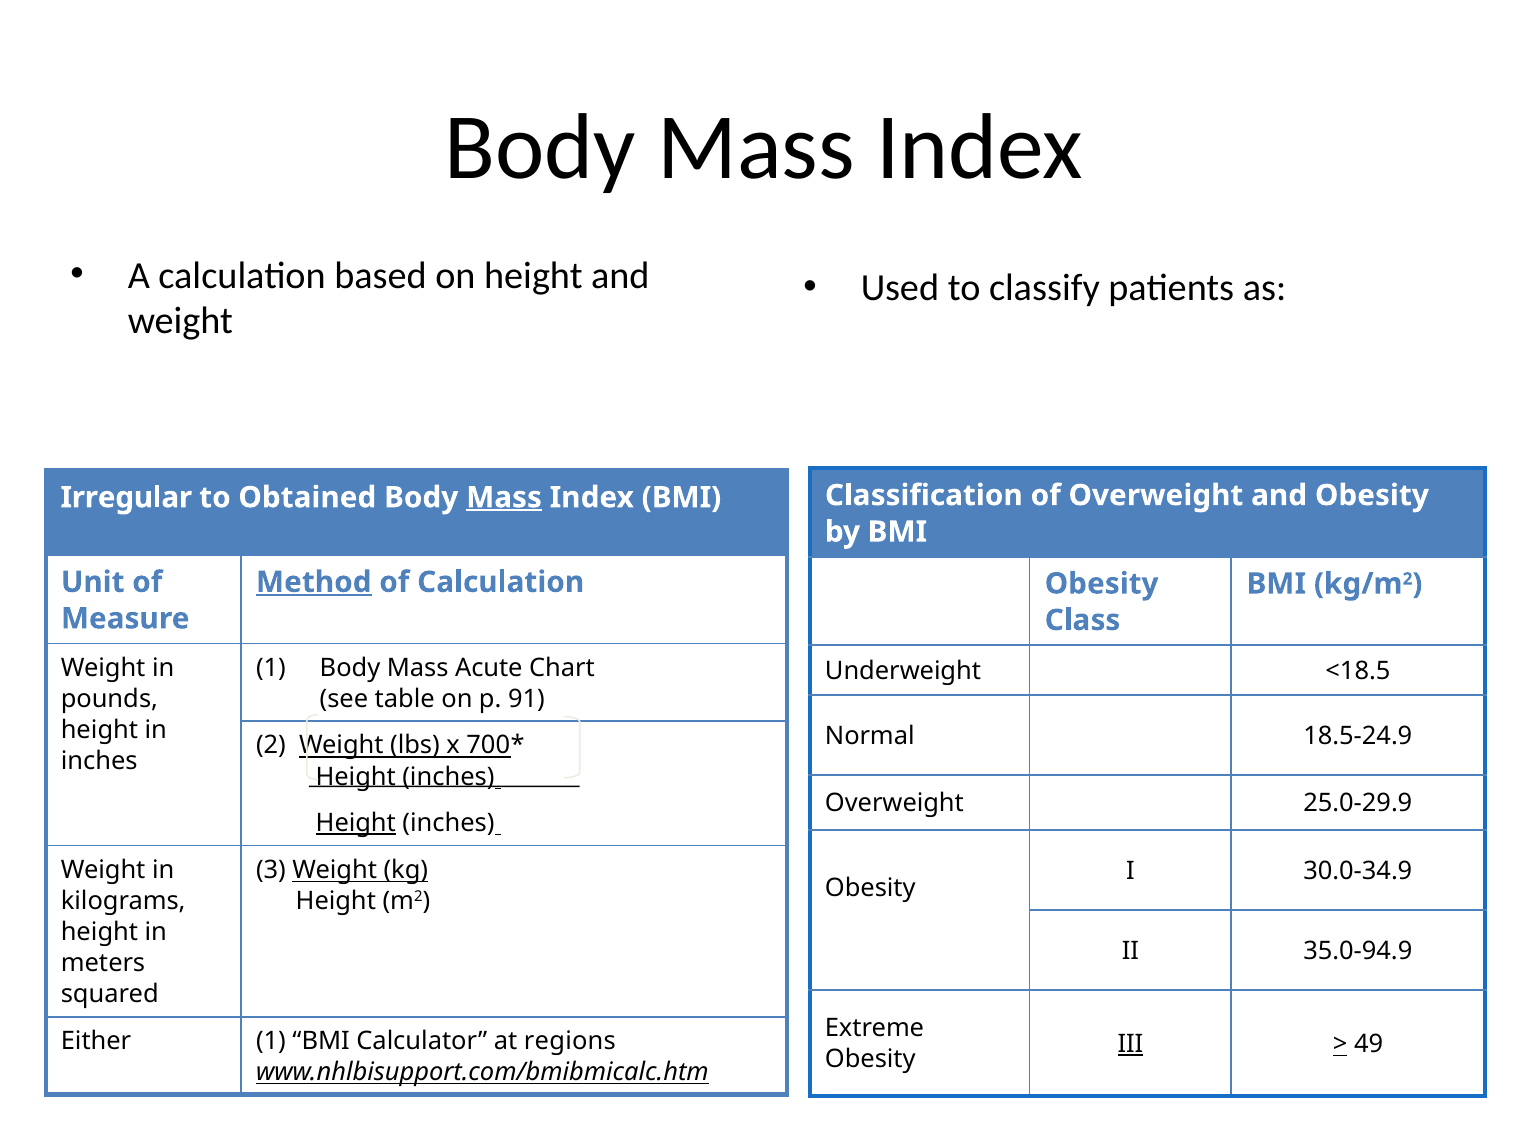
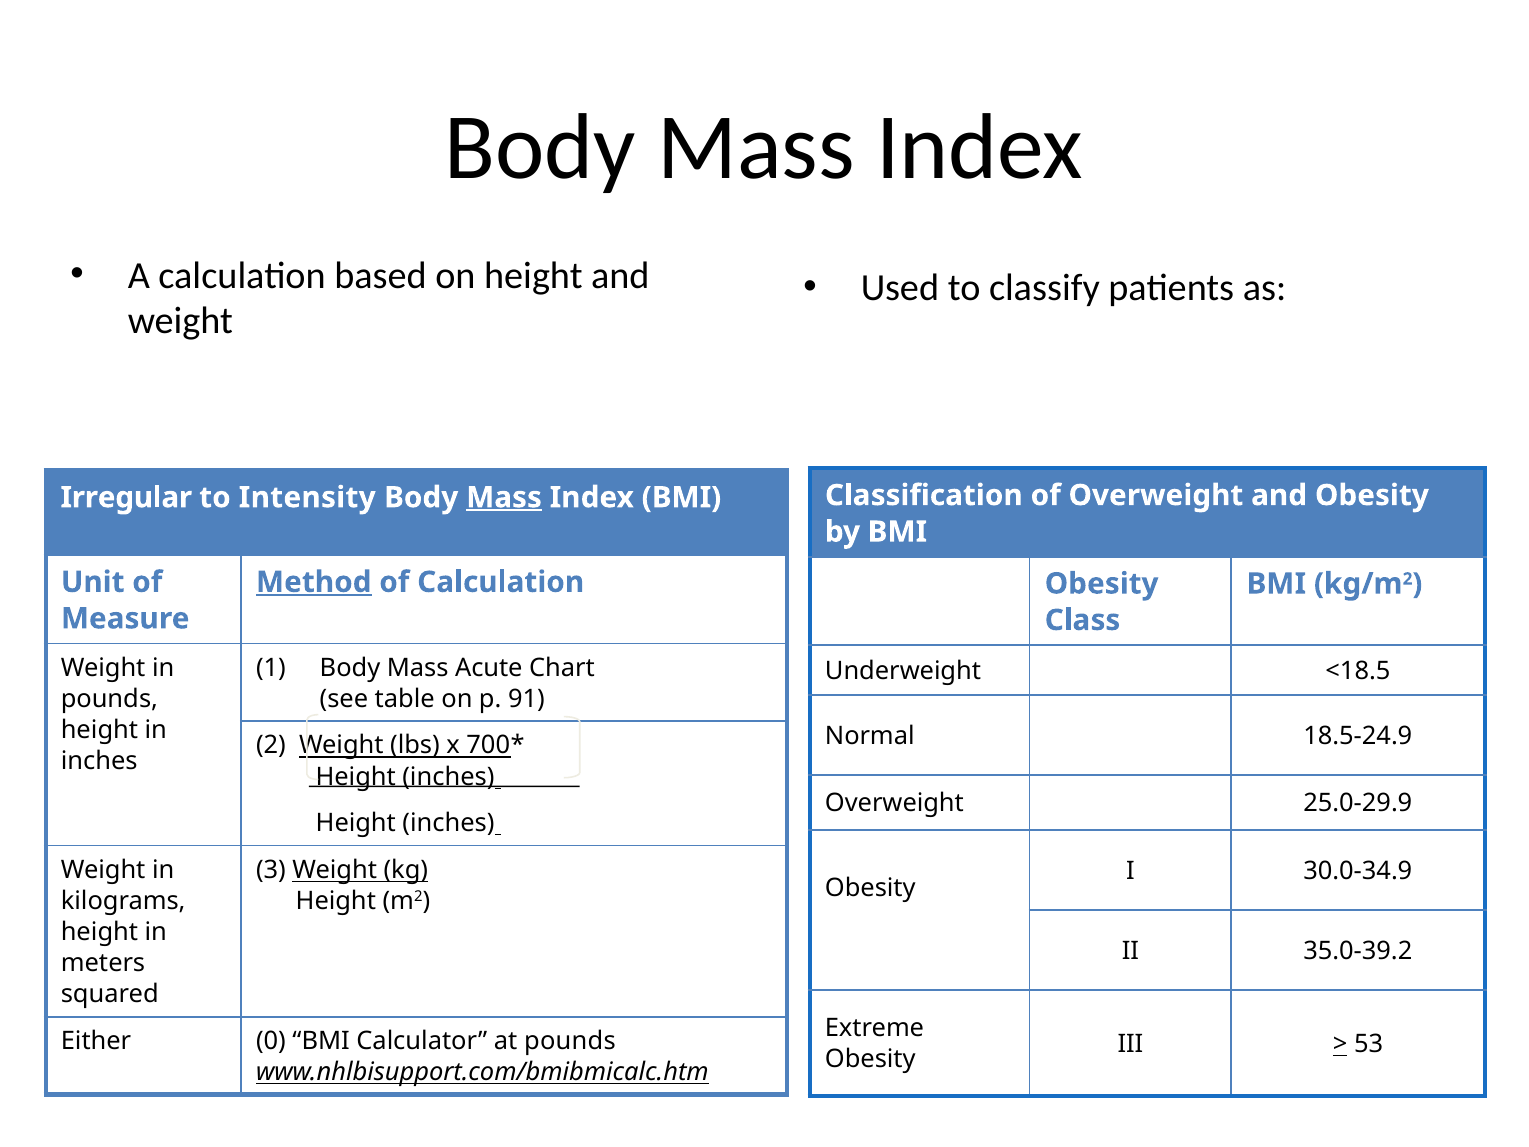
Obtained: Obtained -> Intensity
Height at (356, 823) underline: present -> none
35.0-94.9: 35.0-94.9 -> 35.0-39.2
Either 1: 1 -> 0
at regions: regions -> pounds
III underline: present -> none
49: 49 -> 53
